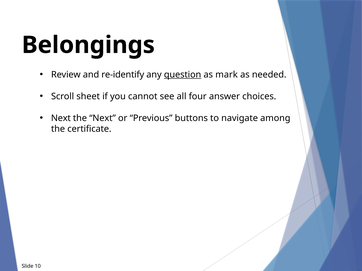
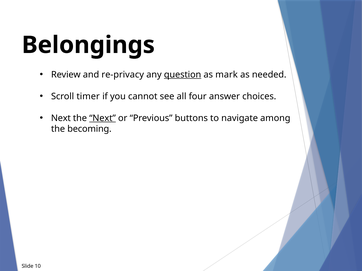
re-identify: re-identify -> re-privacy
sheet: sheet -> timer
Next at (103, 118) underline: none -> present
certificate: certificate -> becoming
